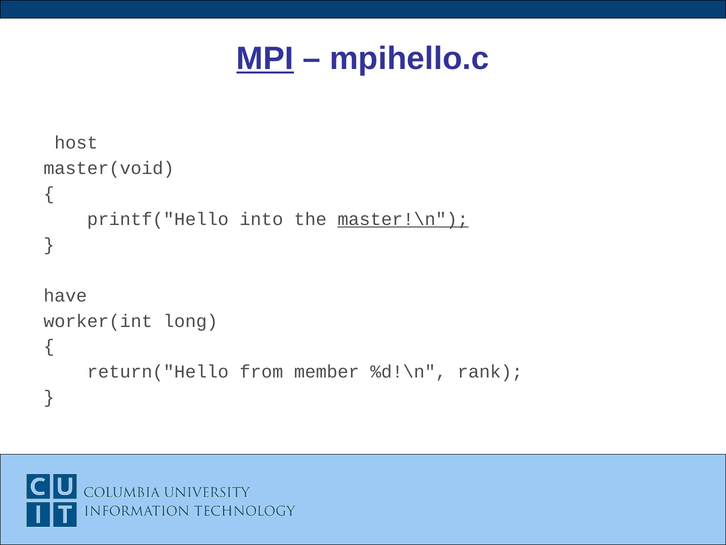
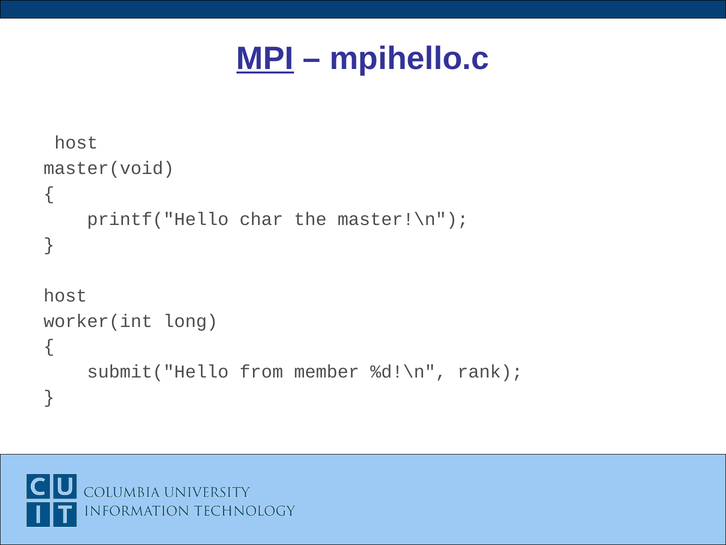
into: into -> char
master!\n underline: present -> none
have at (65, 295): have -> host
return("Hello: return("Hello -> submit("Hello
